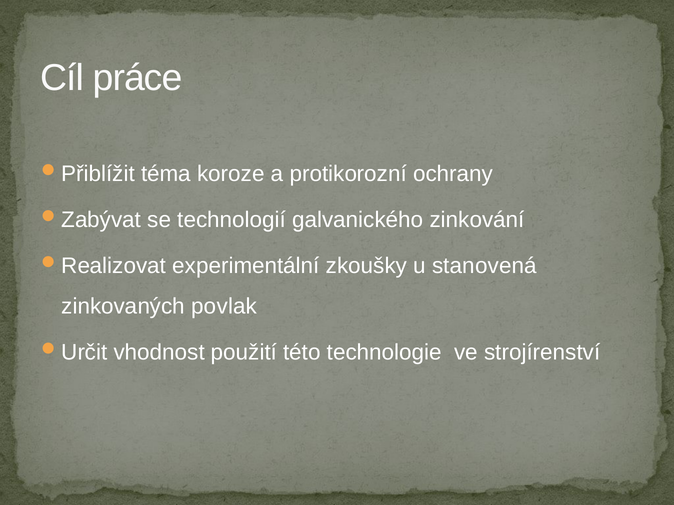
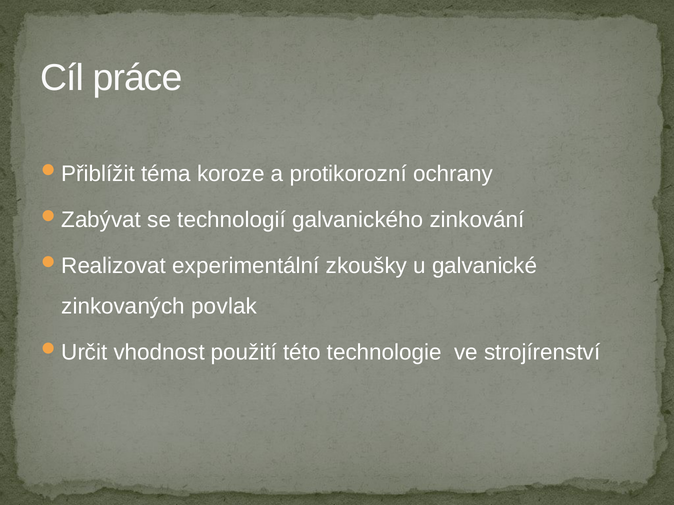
stanovená: stanovená -> galvanické
